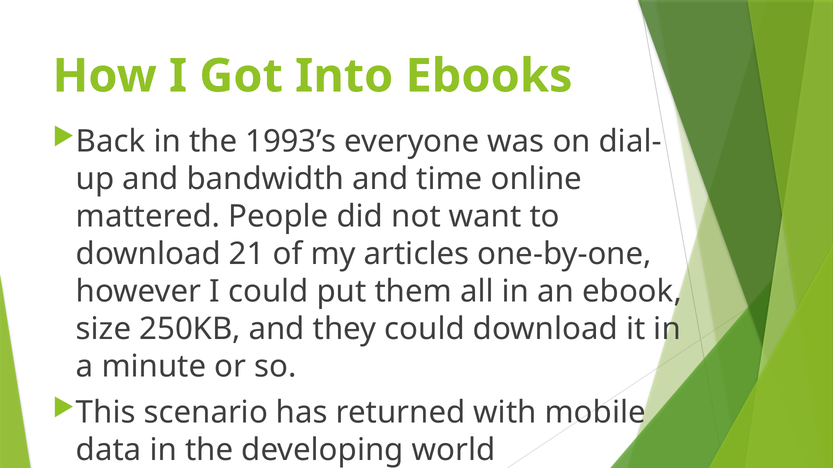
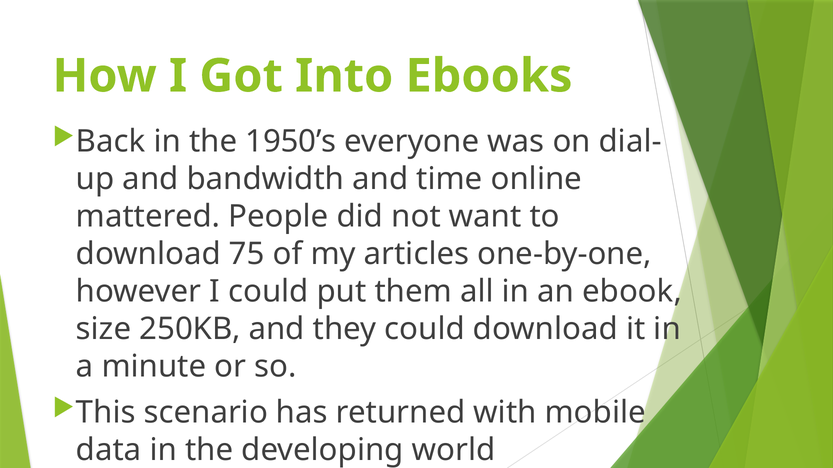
1993’s: 1993’s -> 1950’s
21: 21 -> 75
